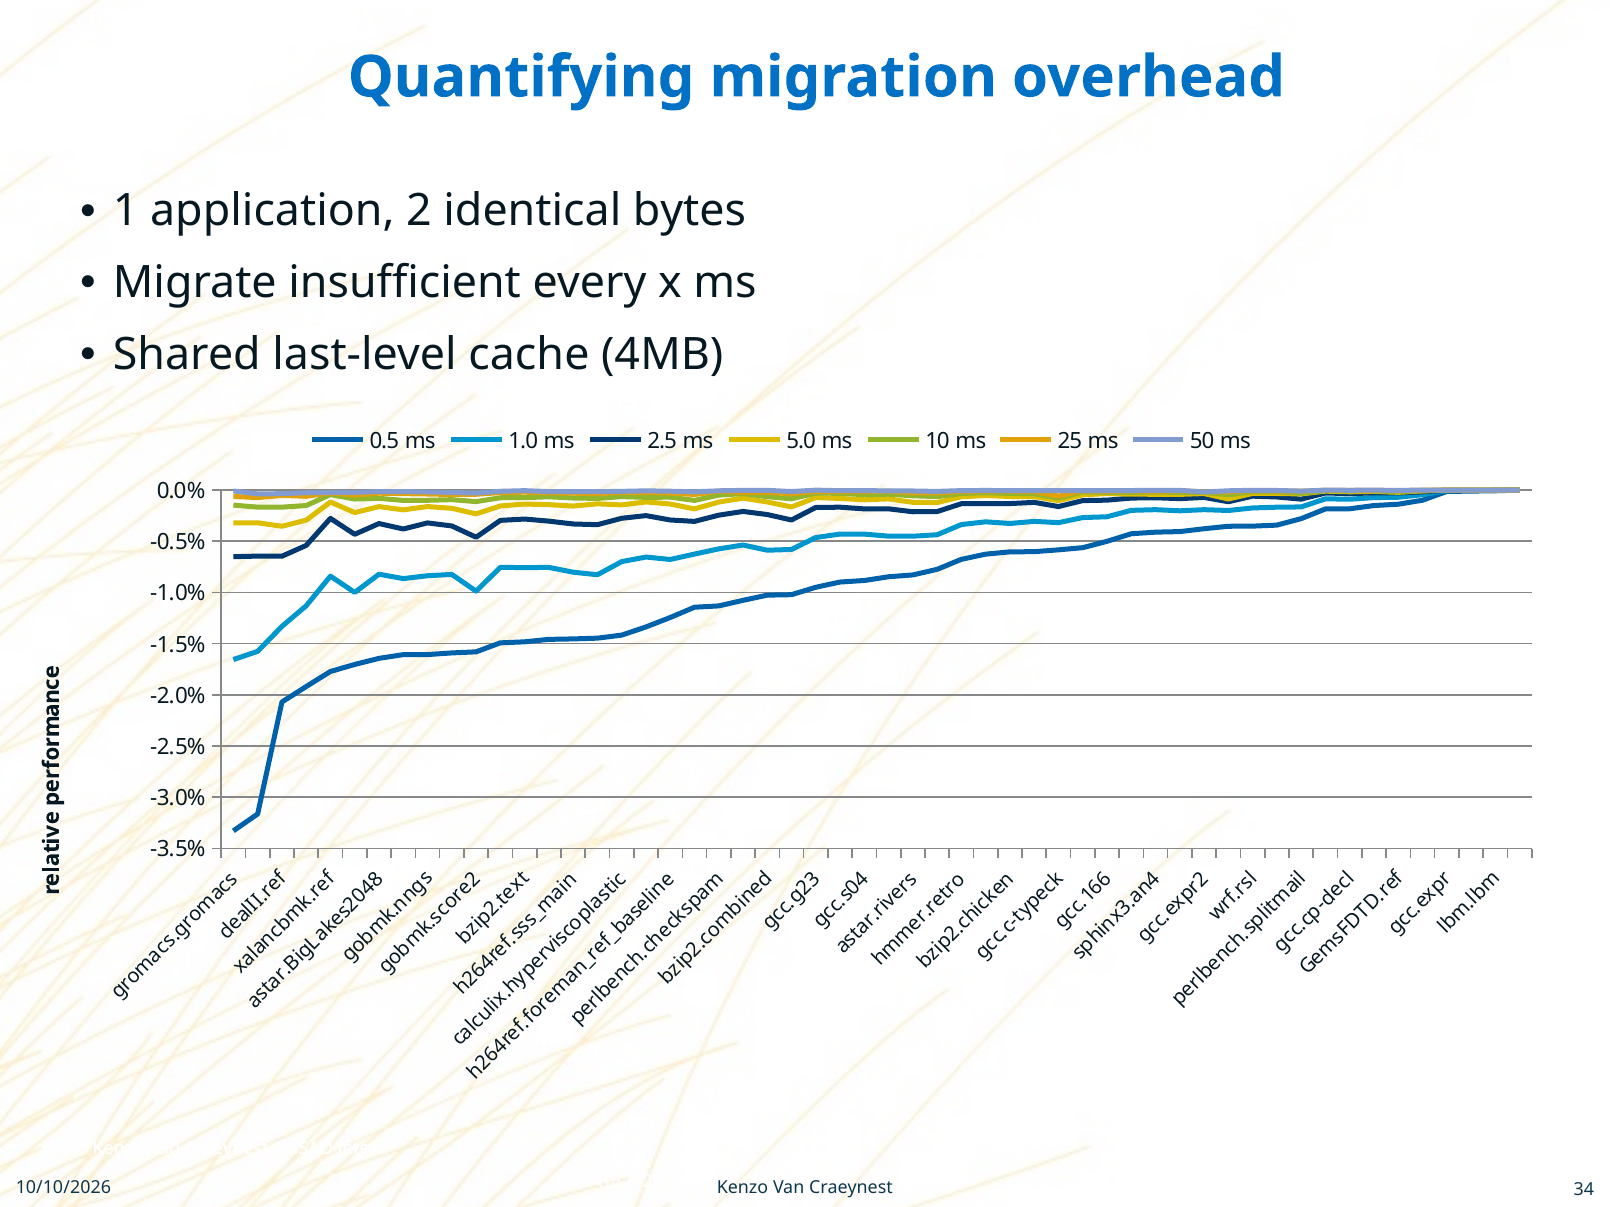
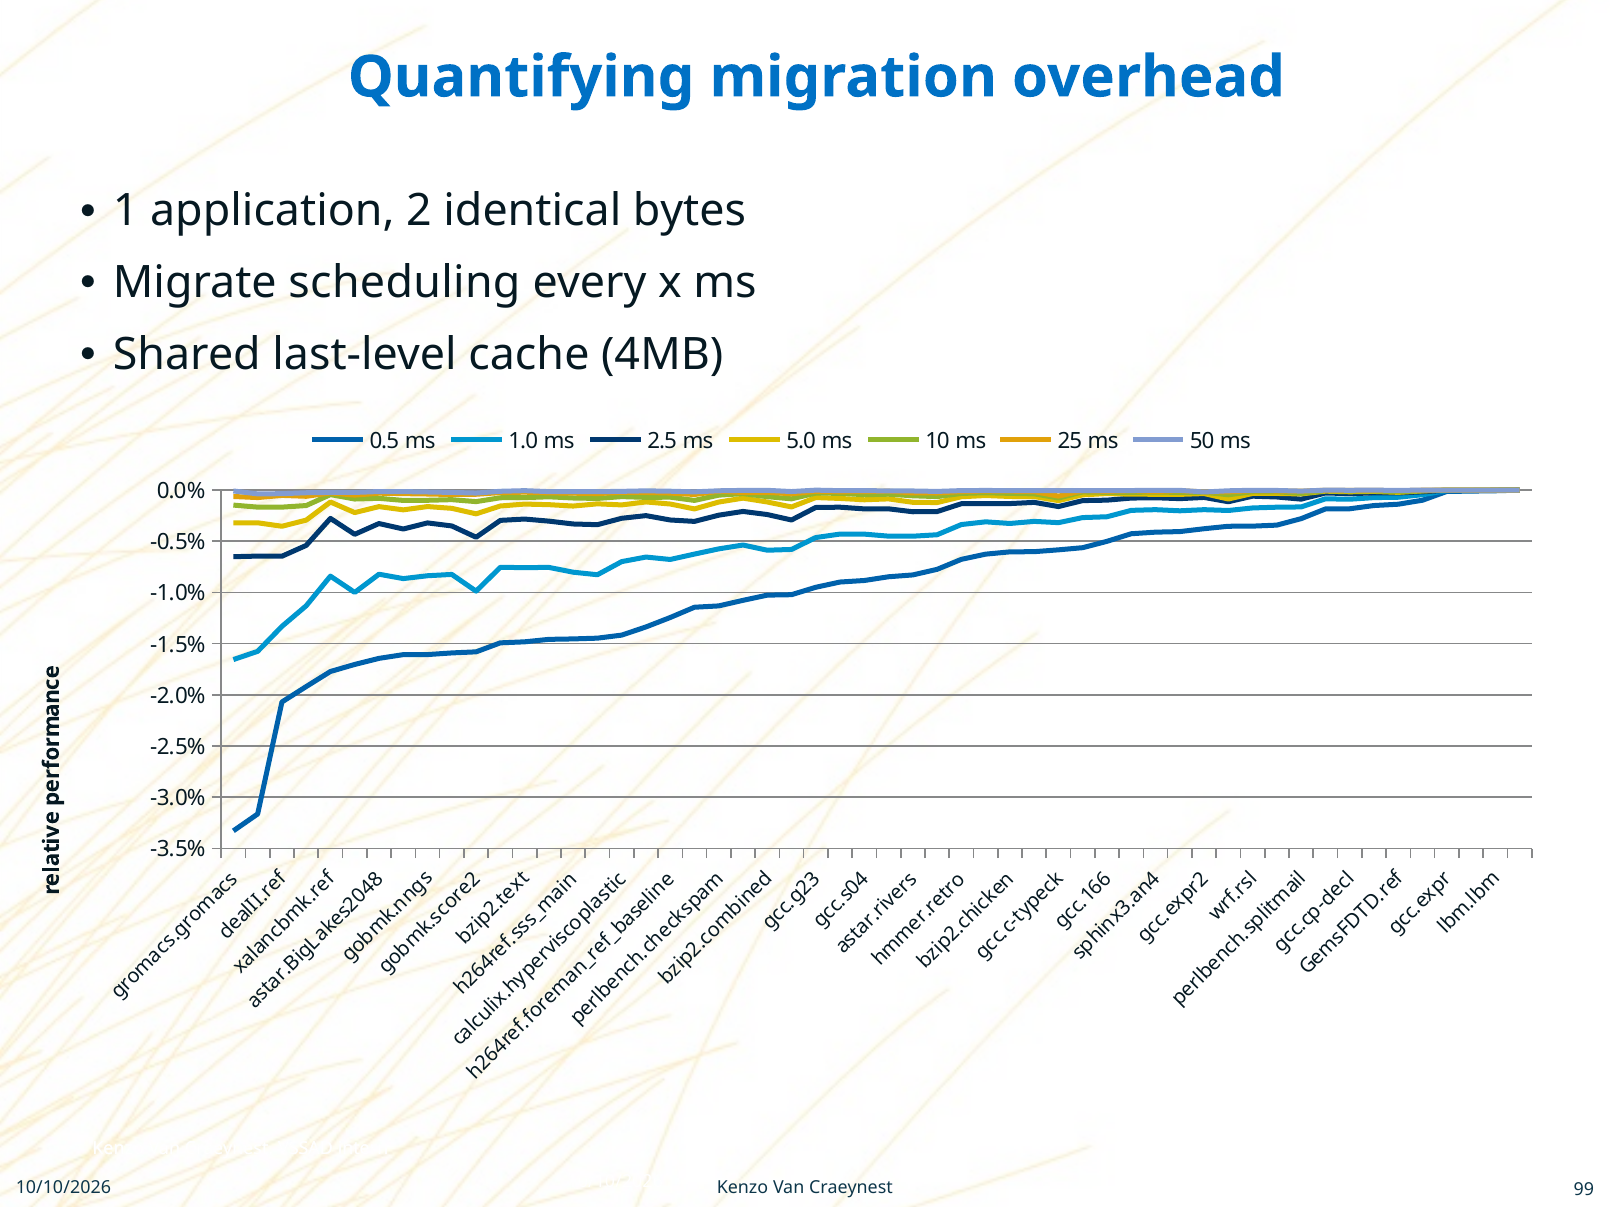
insufficient: insufficient -> scheduling
34: 34 -> 99
